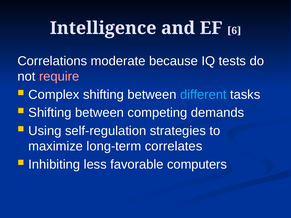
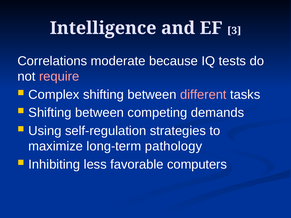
6: 6 -> 3
different colour: light blue -> pink
correlates: correlates -> pathology
